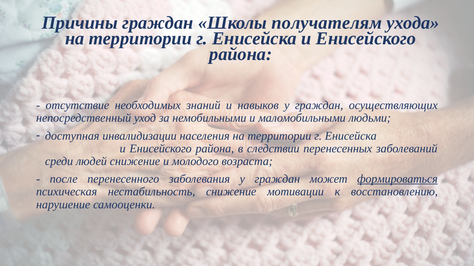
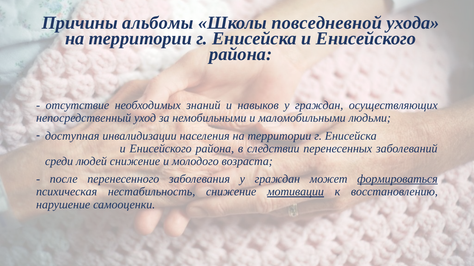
Причины граждан: граждан -> альбомы
получателям: получателям -> повседневной
мотивации underline: none -> present
